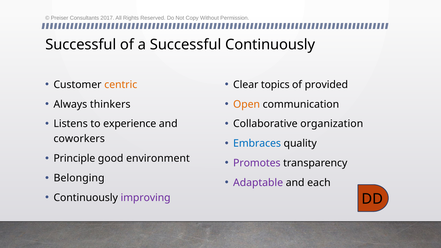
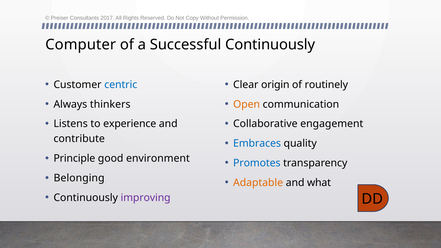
Successful at (81, 45): Successful -> Computer
centric colour: orange -> blue
topics: topics -> origin
provided: provided -> routinely
organization: organization -> engagement
coworkers: coworkers -> contribute
Promotes colour: purple -> blue
Adaptable colour: purple -> orange
each: each -> what
